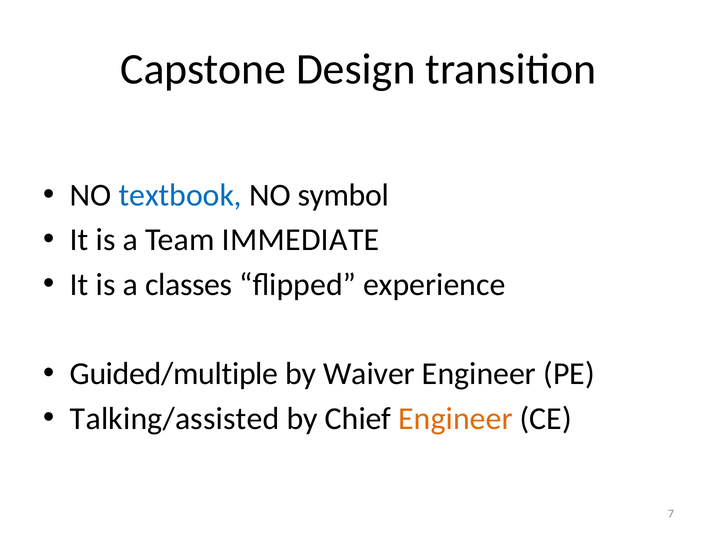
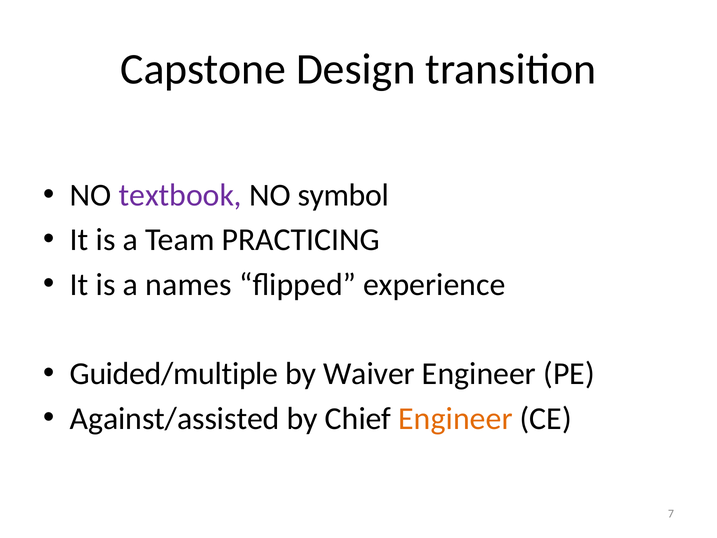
textbook colour: blue -> purple
IMMEDIATE: IMMEDIATE -> PRACTICING
classes: classes -> names
Talking/assisted: Talking/assisted -> Against/assisted
